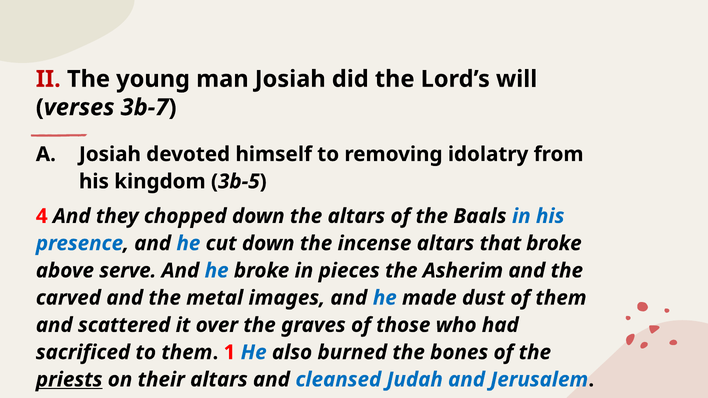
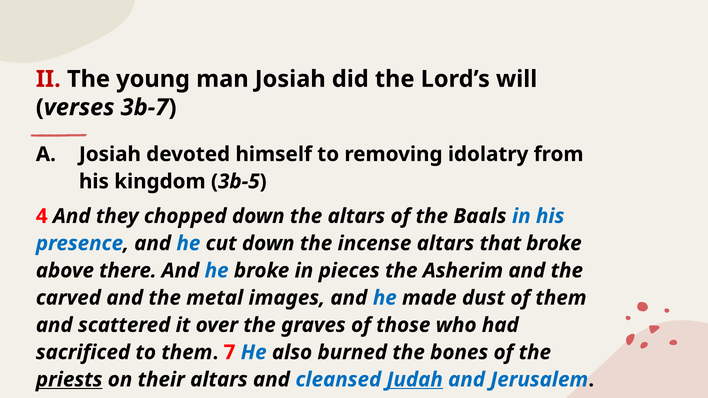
serve: serve -> there
1: 1 -> 7
Judah underline: none -> present
